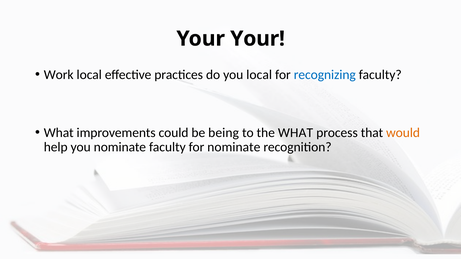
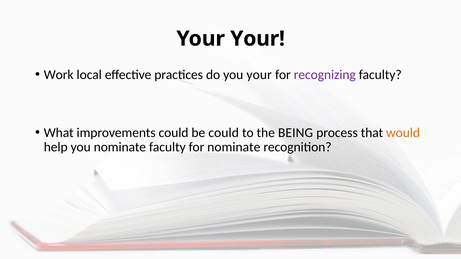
you local: local -> your
recognizing colour: blue -> purple
be being: being -> could
the WHAT: WHAT -> BEING
